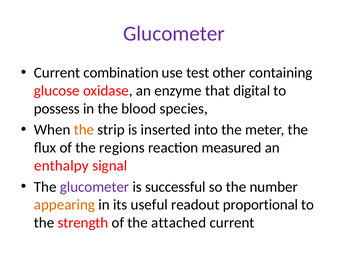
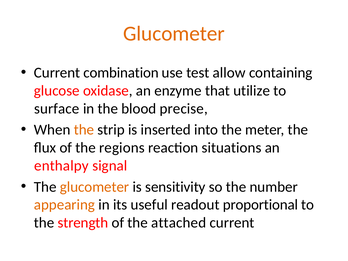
Glucometer at (174, 34) colour: purple -> orange
other: other -> allow
digital: digital -> utilize
possess: possess -> surface
species: species -> precise
measured: measured -> situations
glucometer at (95, 187) colour: purple -> orange
successful: successful -> sensitivity
